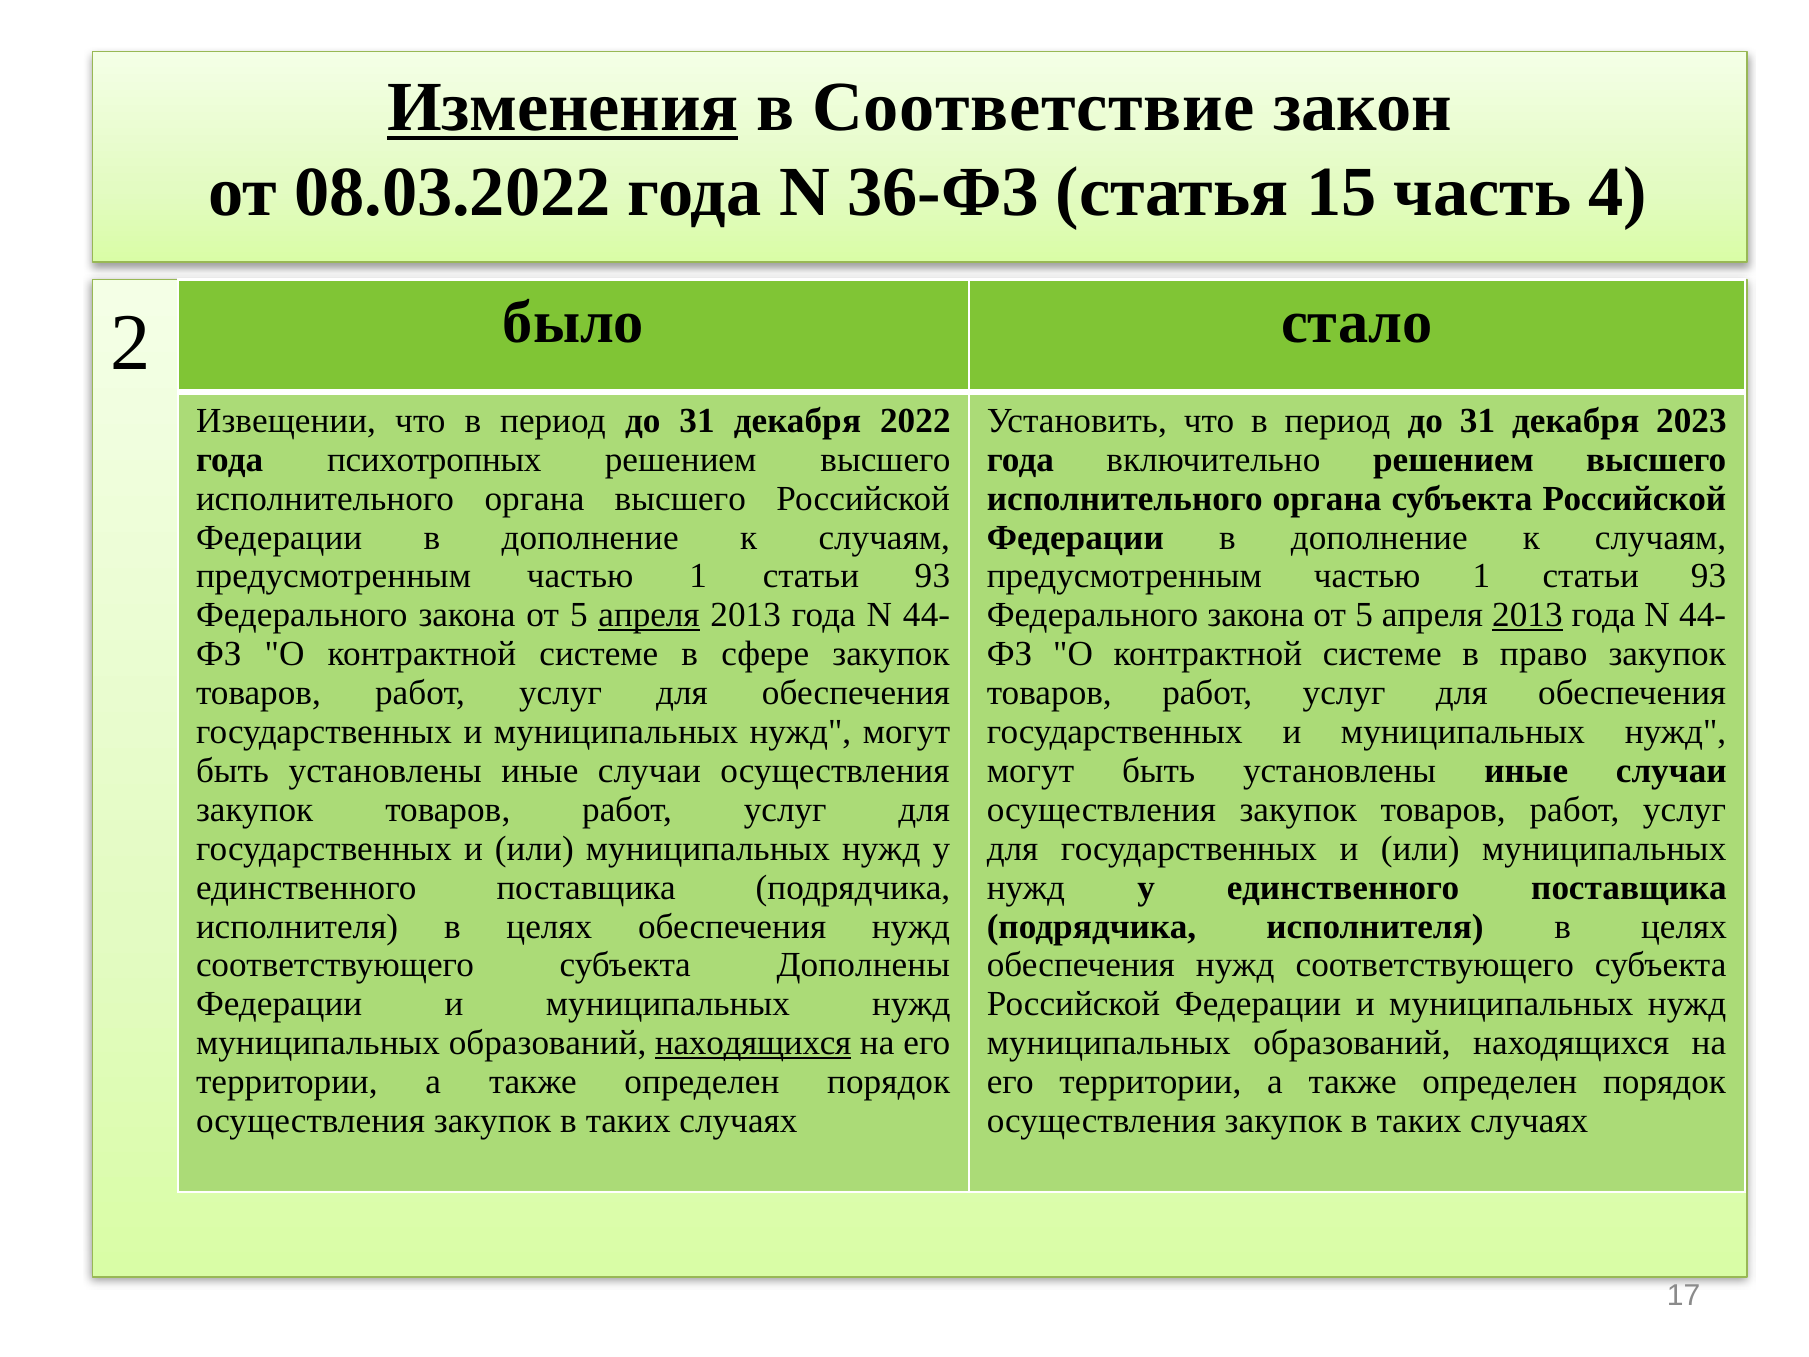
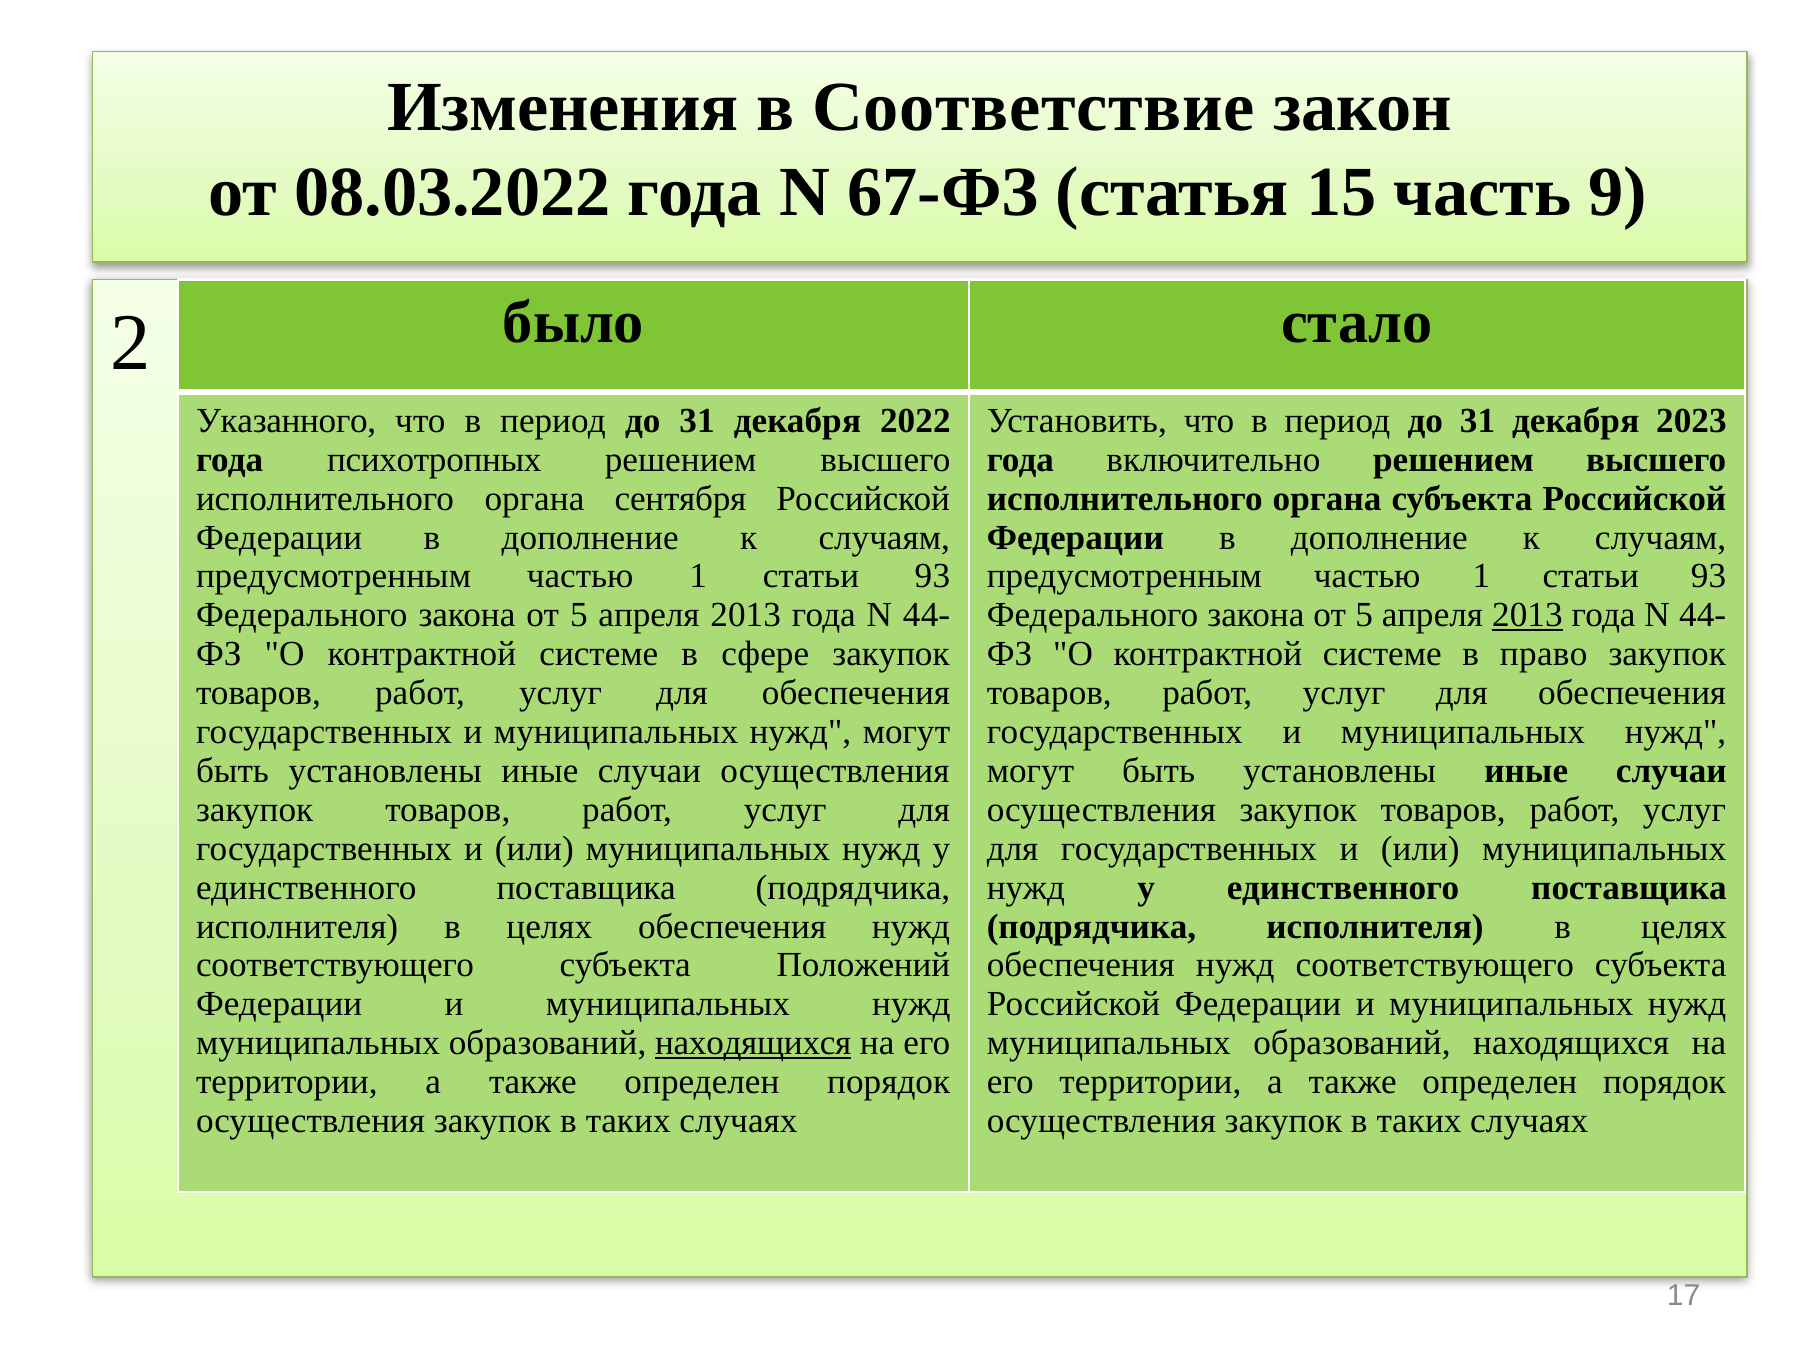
Изменения underline: present -> none
36-ФЗ: 36-ФЗ -> 67-ФЗ
4: 4 -> 9
Извещении: Извещении -> Указанного
органа высшего: высшего -> сентября
апреля at (649, 615) underline: present -> none
Дополнены: Дополнены -> Положений
